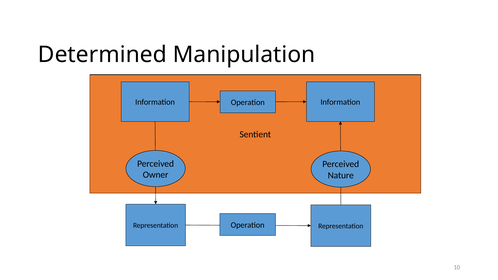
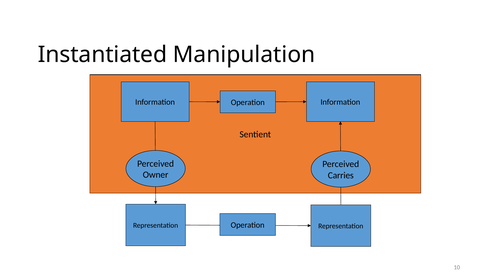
Determined: Determined -> Instantiated
Nature: Nature -> Carries
